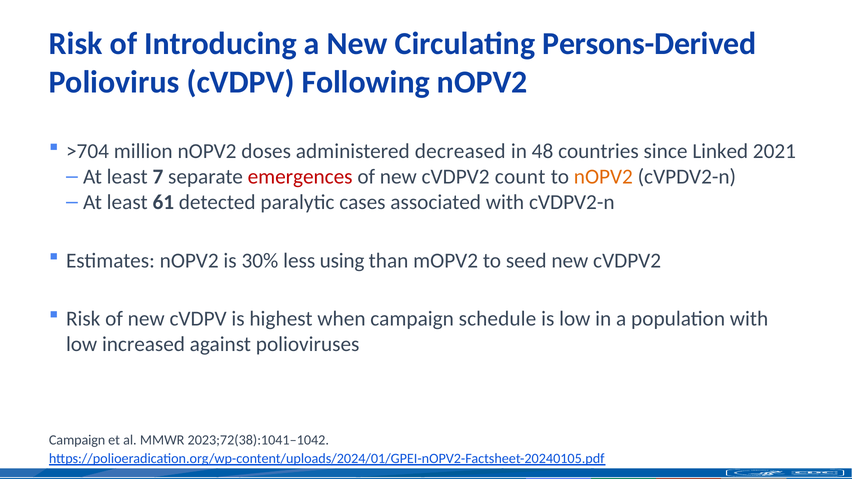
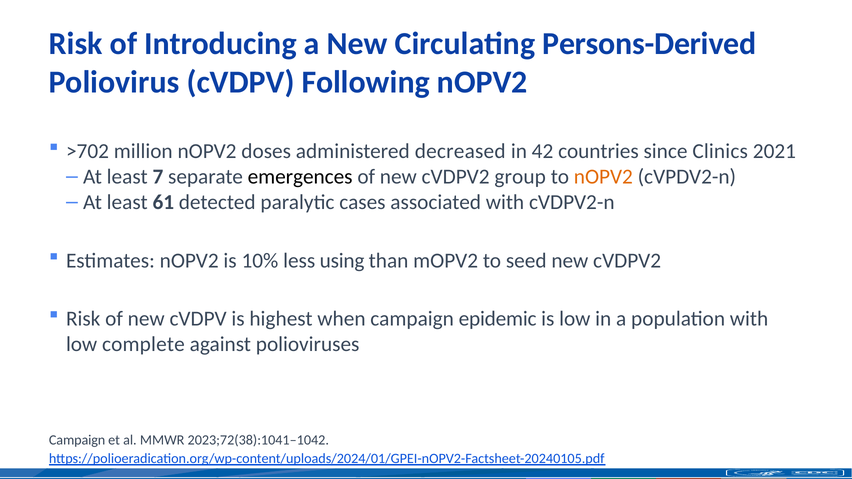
>704: >704 -> >702
48: 48 -> 42
Linked: Linked -> Clinics
emergences colour: red -> black
count: count -> group
30%: 30% -> 10%
schedule: schedule -> epidemic
increased: increased -> complete
